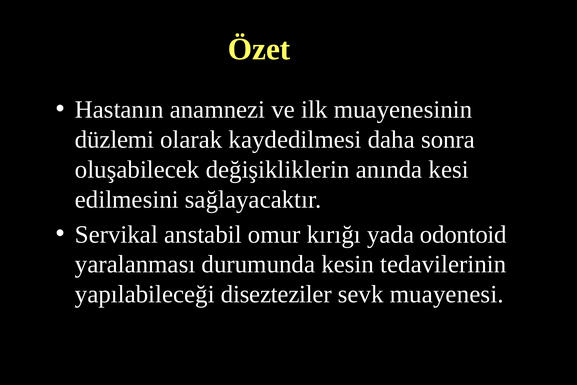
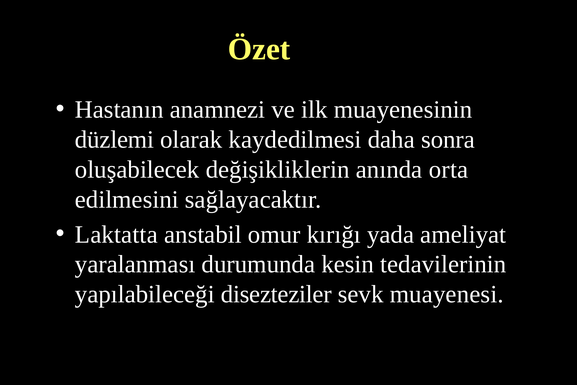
kesi: kesi -> orta
Servikal: Servikal -> Laktatta
odontoid: odontoid -> ameliyat
